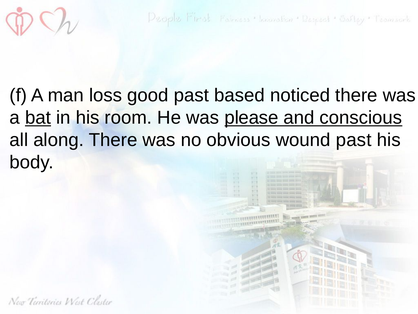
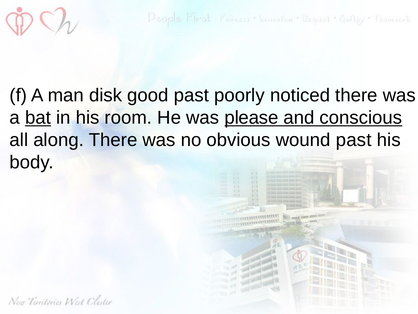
loss: loss -> disk
based: based -> poorly
